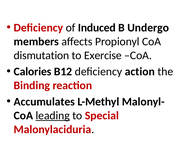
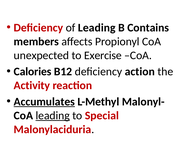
of Induced: Induced -> Leading
Undergo: Undergo -> Contains
dismutation: dismutation -> unexpected
Binding: Binding -> Activity
Accumulates underline: none -> present
